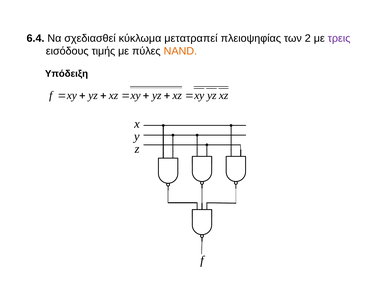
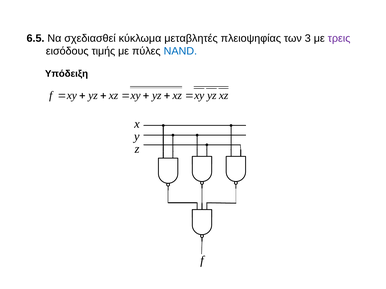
6.4: 6.4 -> 6.5
μετατραπεί: μετατραπεί -> μεταβλητές
2: 2 -> 3
NAND colour: orange -> blue
